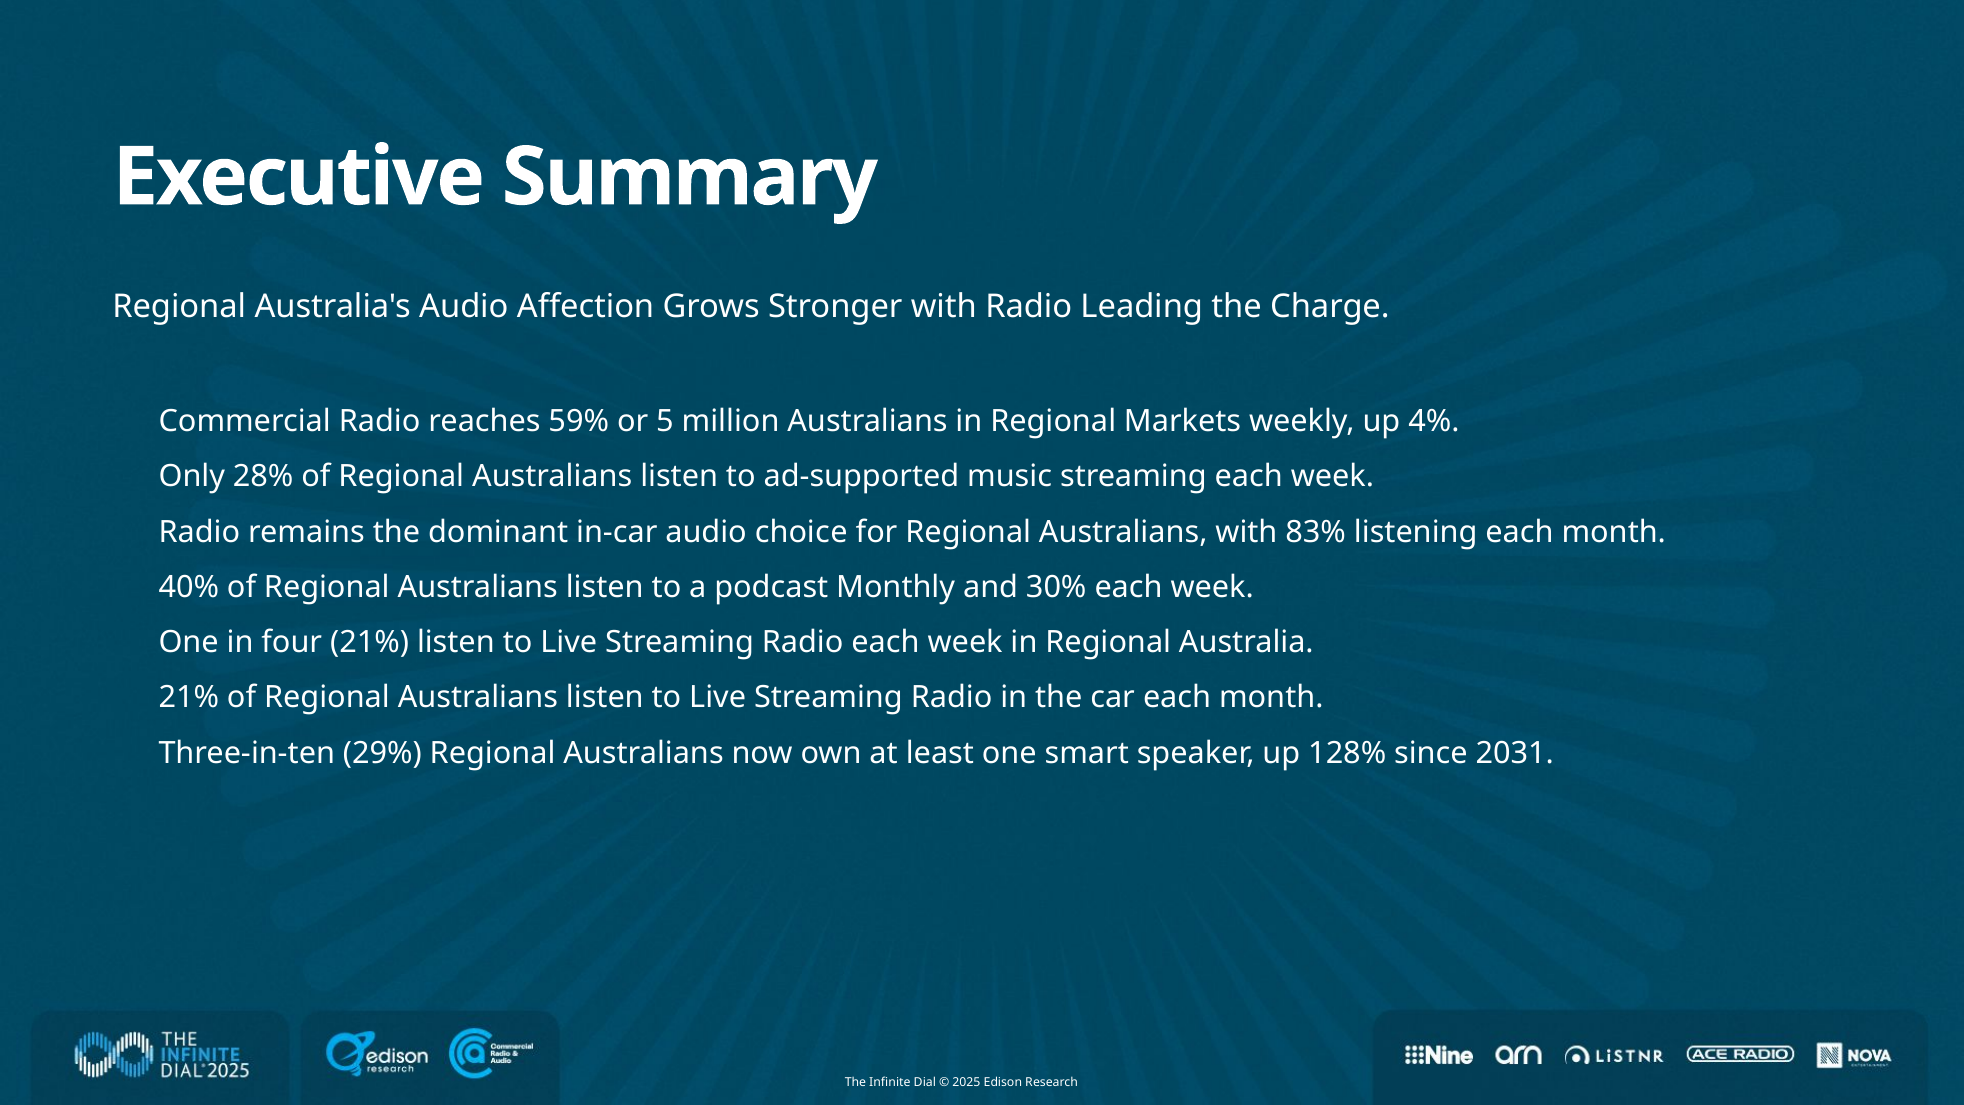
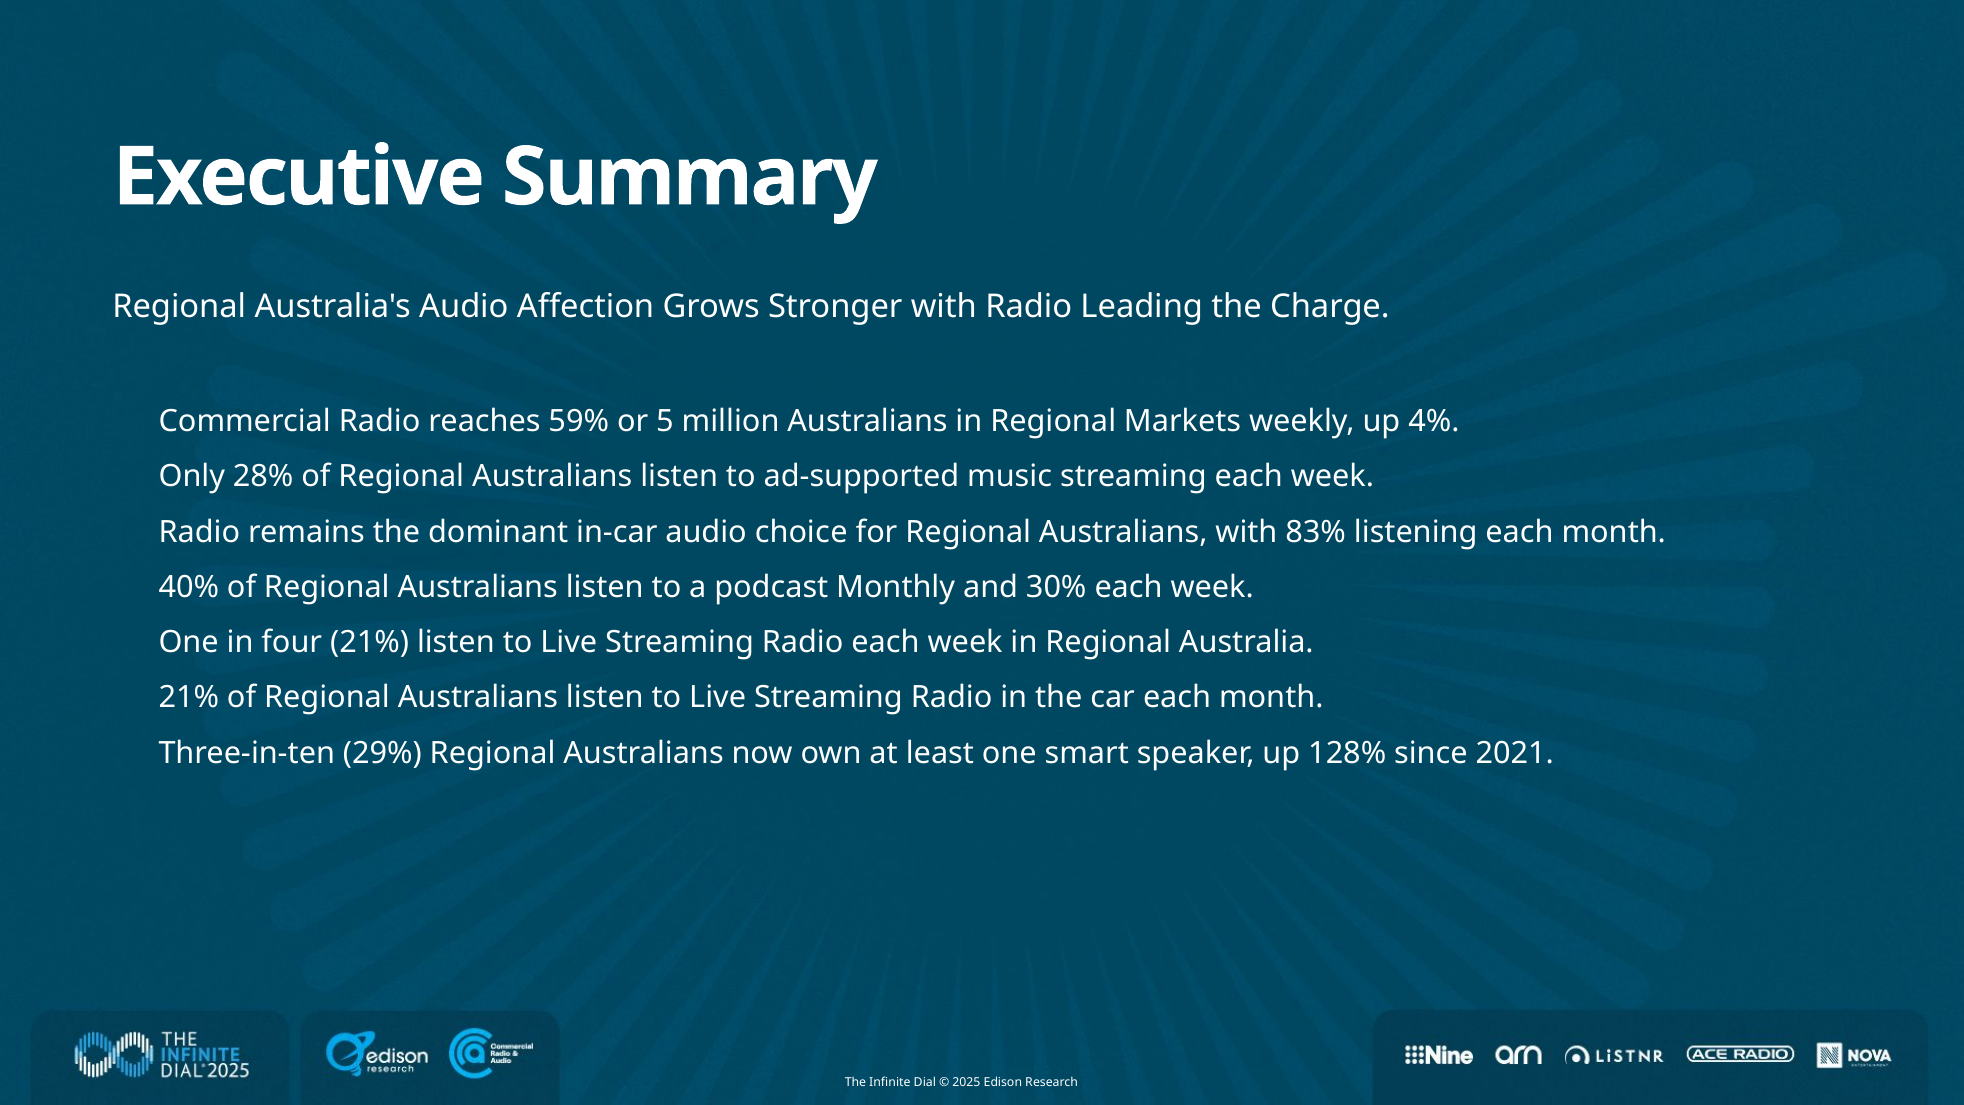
2031: 2031 -> 2021
